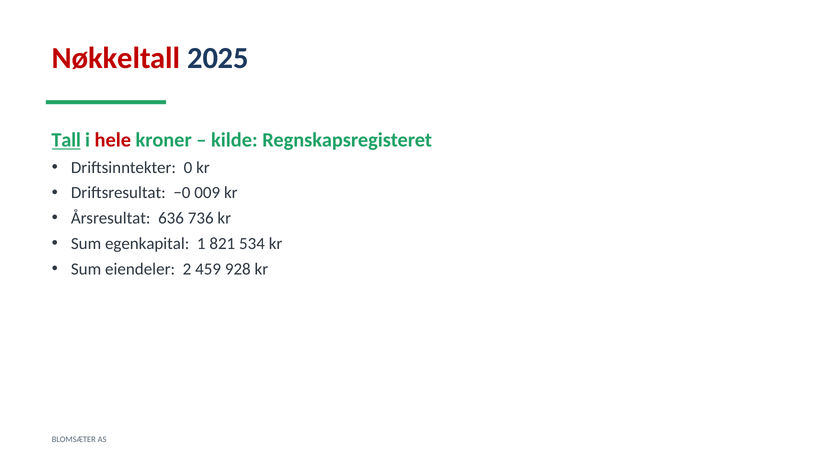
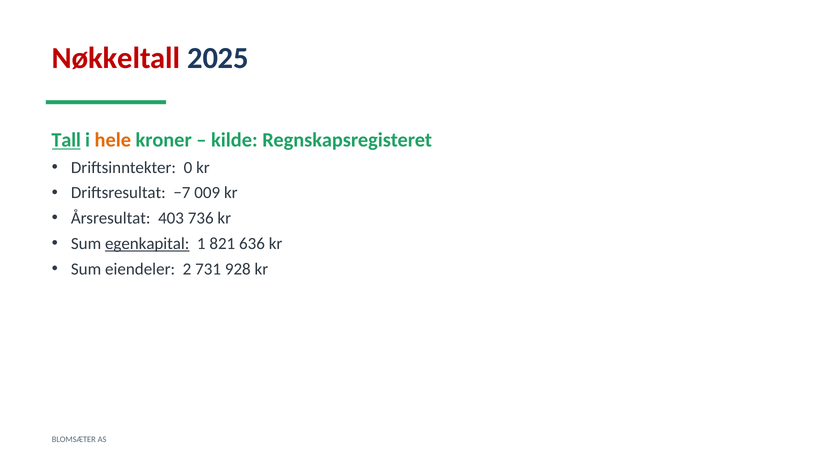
hele colour: red -> orange
−0: −0 -> −7
636: 636 -> 403
egenkapital underline: none -> present
534: 534 -> 636
459: 459 -> 731
